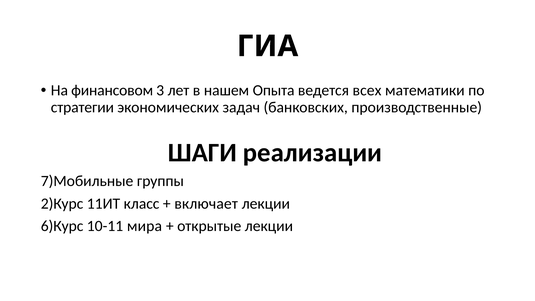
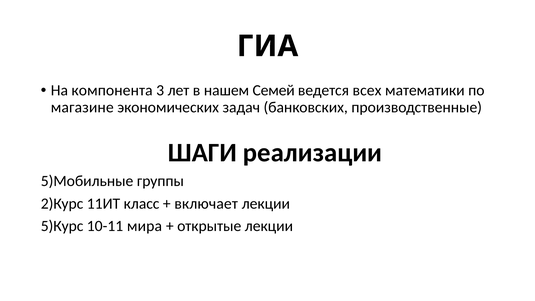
финансовом: финансовом -> компонента
Опыта: Опыта -> Семей
стратегии: стратегии -> магазине
7)Мобильные: 7)Мобильные -> 5)Мобильные
6)Курс: 6)Курс -> 5)Курс
